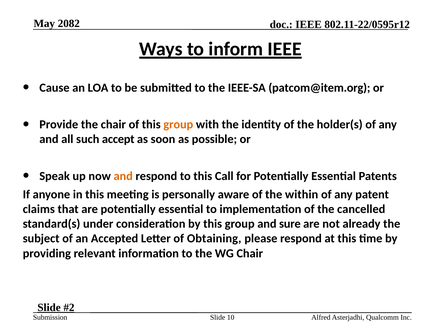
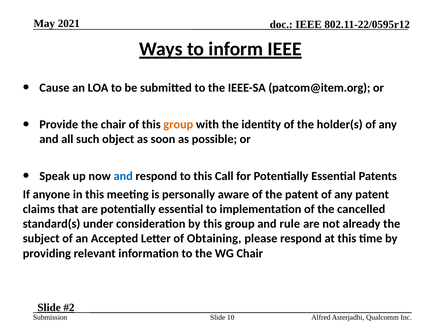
2082: 2082 -> 2021
accept: accept -> object
and at (123, 176) colour: orange -> blue
the within: within -> patent
sure: sure -> rule
